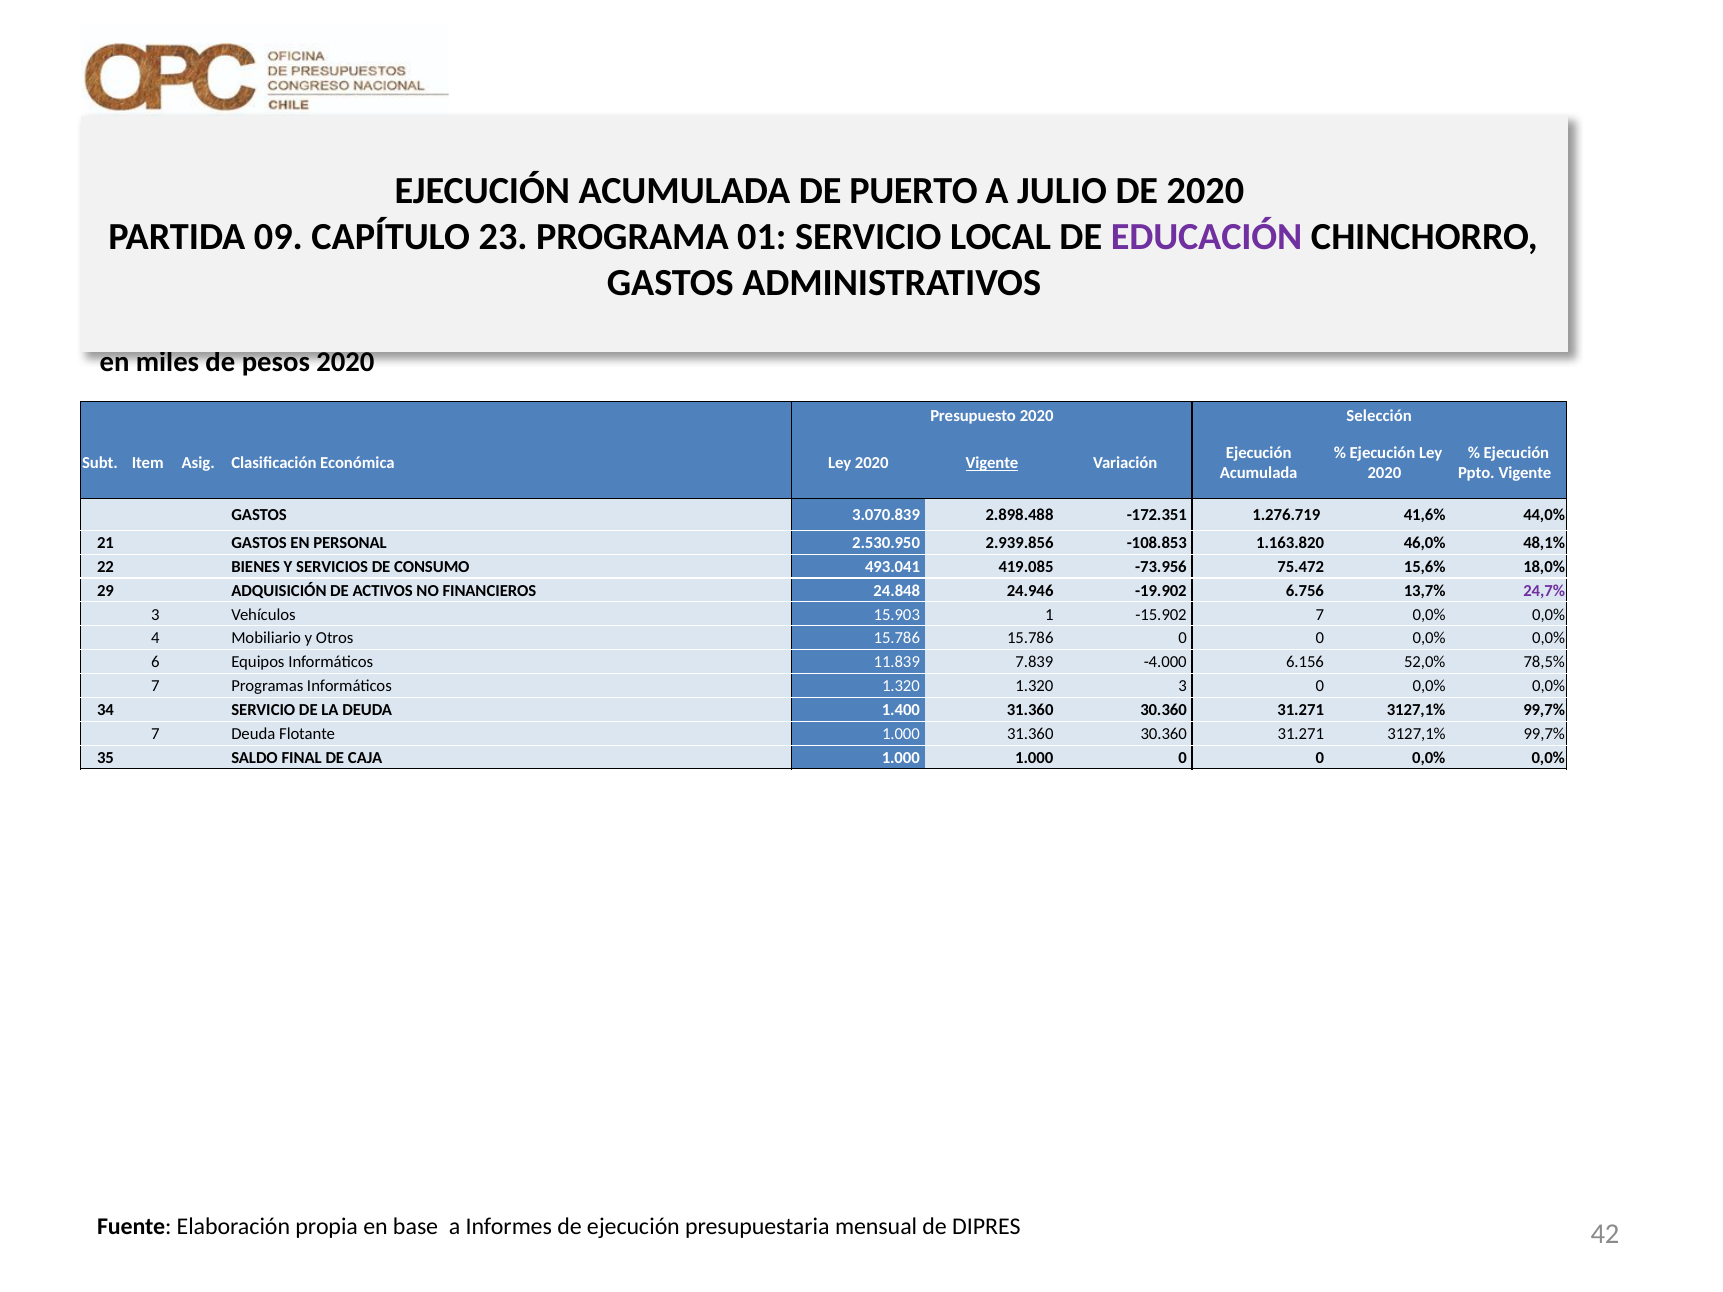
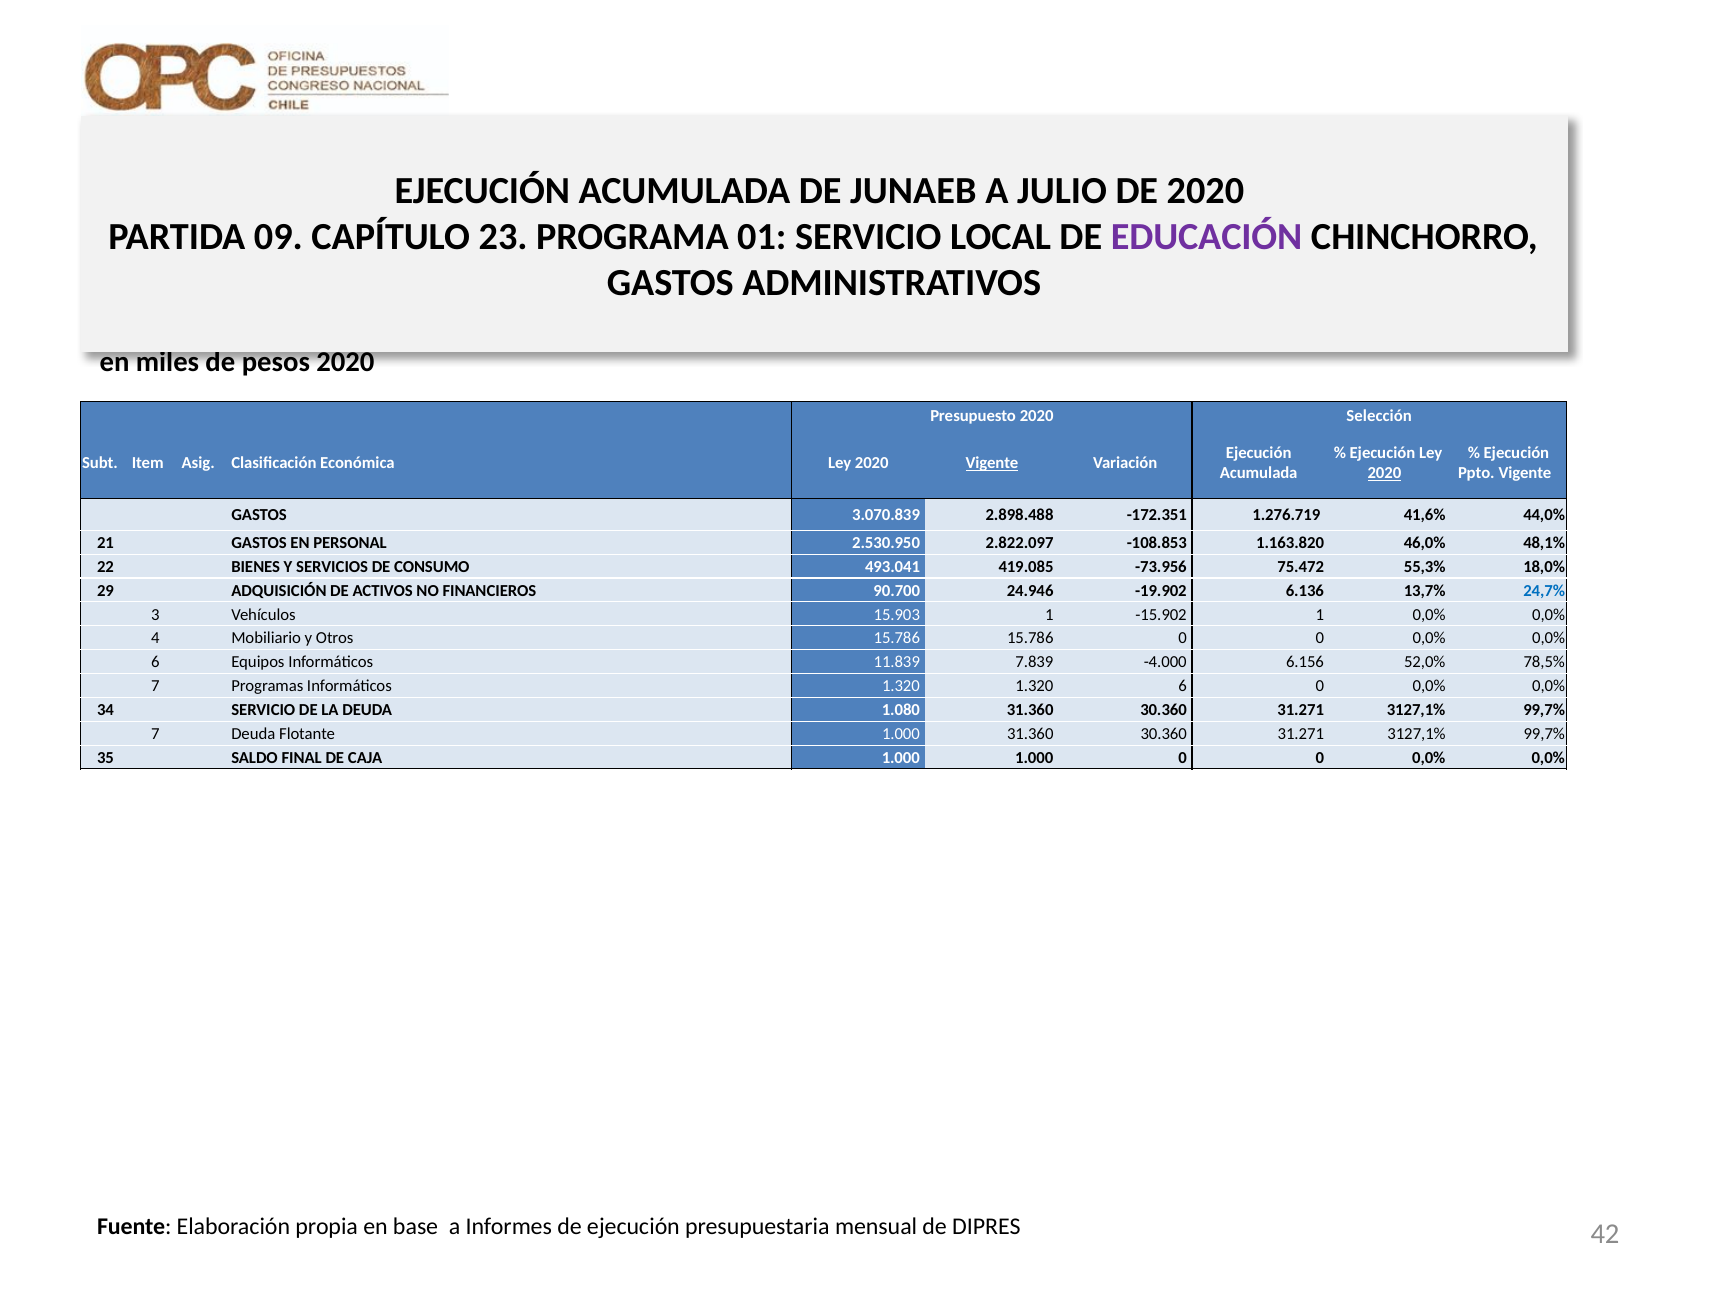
PUERTO: PUERTO -> JUNAEB
2020 at (1384, 473) underline: none -> present
2.939.856: 2.939.856 -> 2.822.097
15,6%: 15,6% -> 55,3%
24.848: 24.848 -> 90.700
6.756: 6.756 -> 6.136
24,7% colour: purple -> blue
-15.902 7: 7 -> 1
1.320 3: 3 -> 6
1.400: 1.400 -> 1.080
